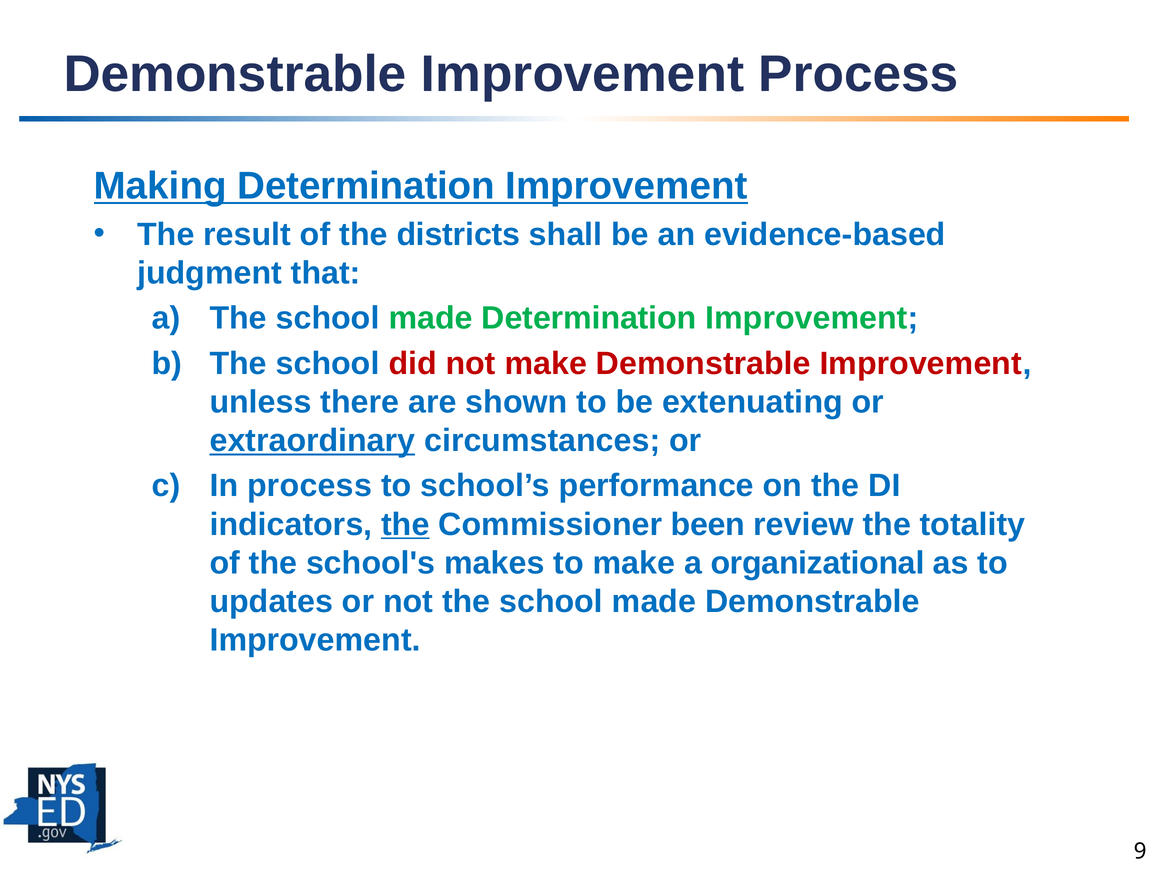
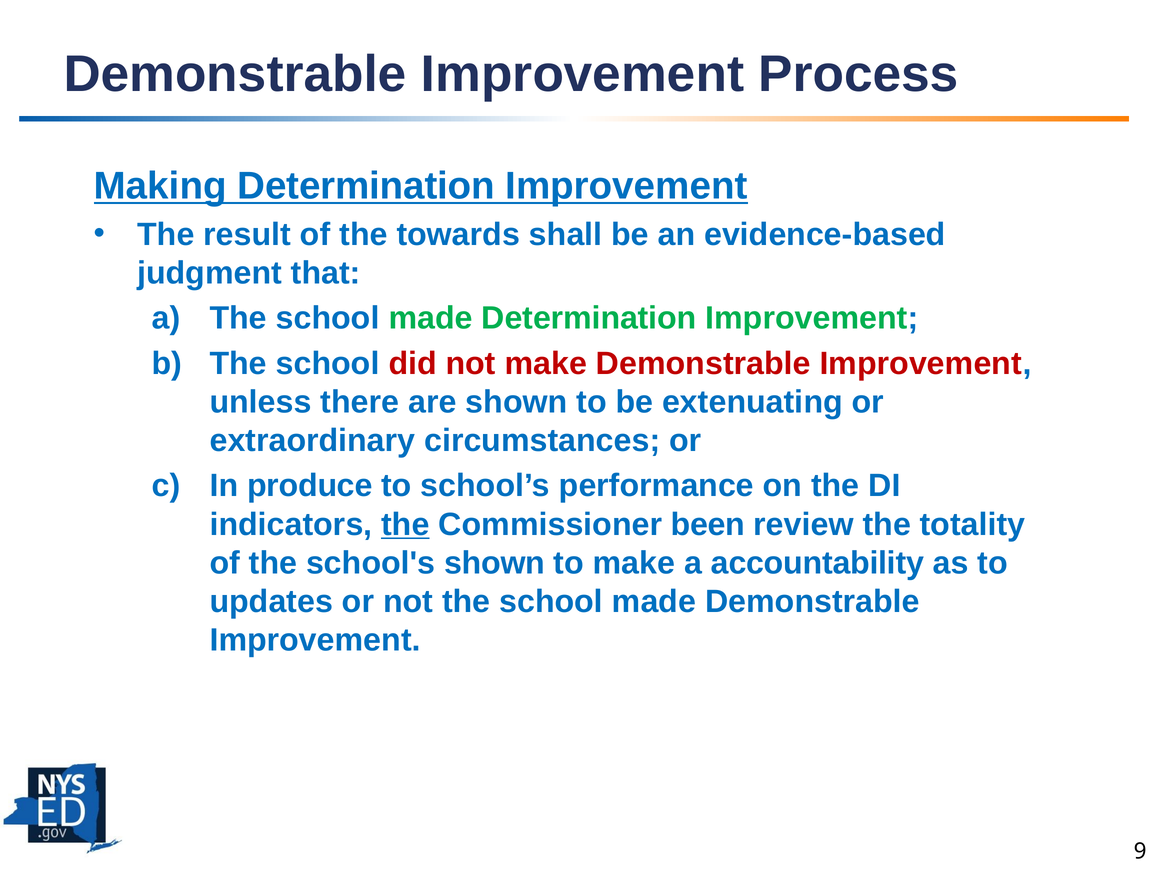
districts: districts -> towards
extraordinary underline: present -> none
In process: process -> produce
school's makes: makes -> shown
organizational: organizational -> accountability
